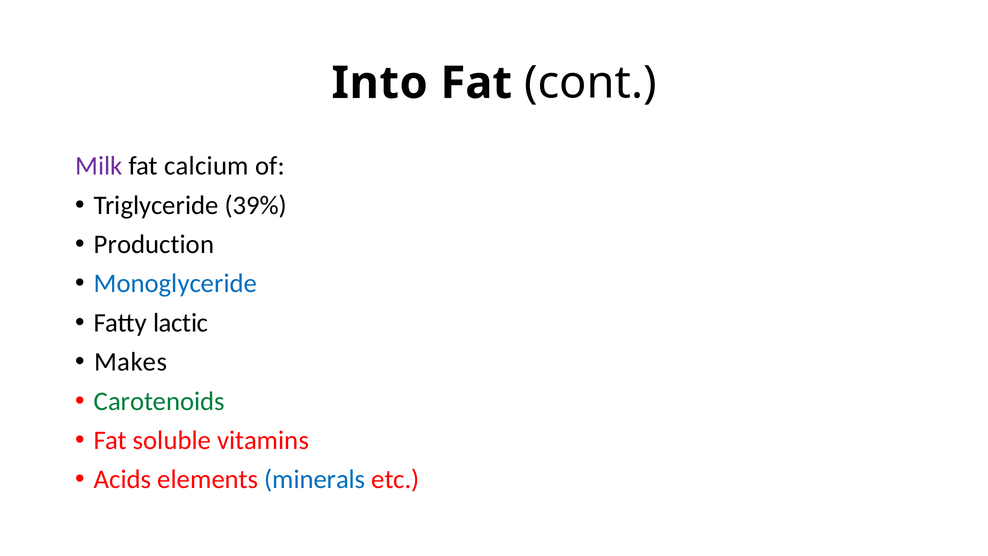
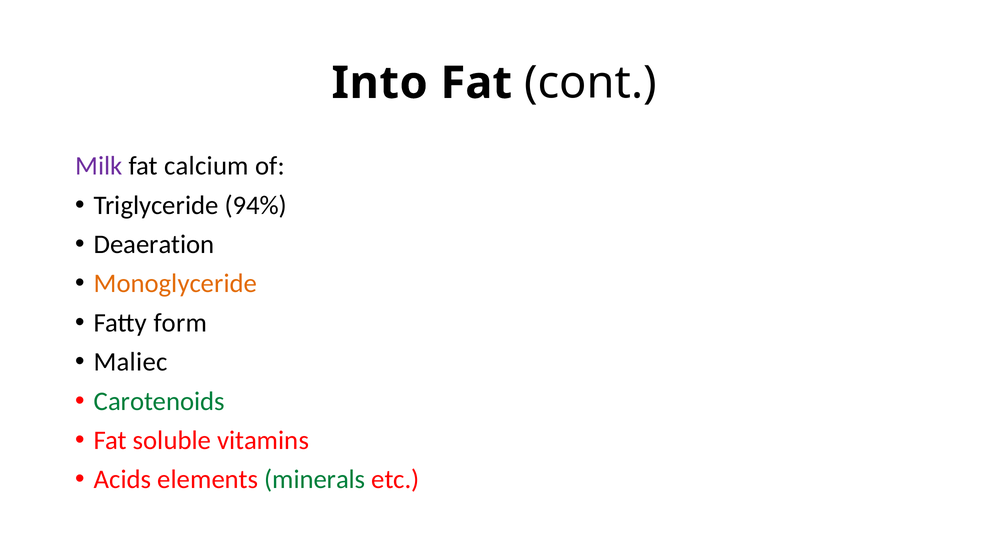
39%: 39% -> 94%
Production: Production -> Deaeration
Monoglyceride colour: blue -> orange
lactic: lactic -> form
Makes: Makes -> Maliec
minerals colour: blue -> green
